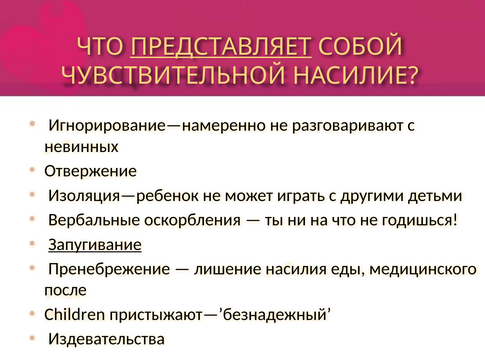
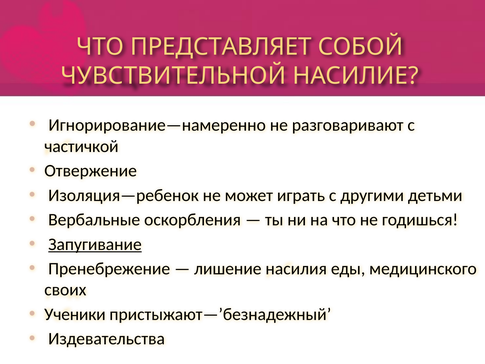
ПРЕДСТАВЛЯЕТ underline: present -> none
невинных: невинных -> частичкой
после: после -> своих
Children: Children -> Ученики
